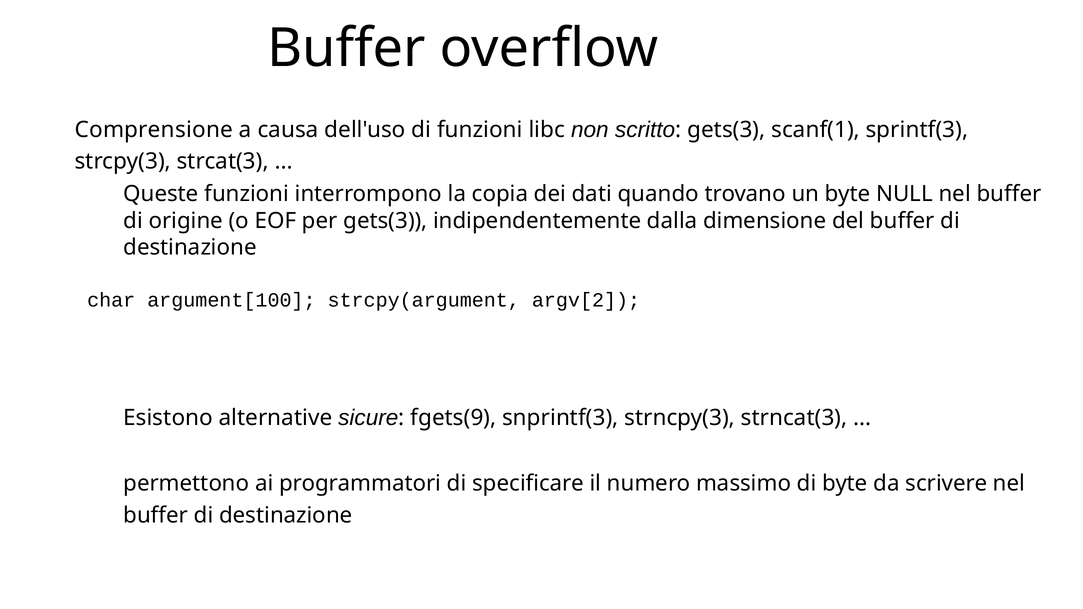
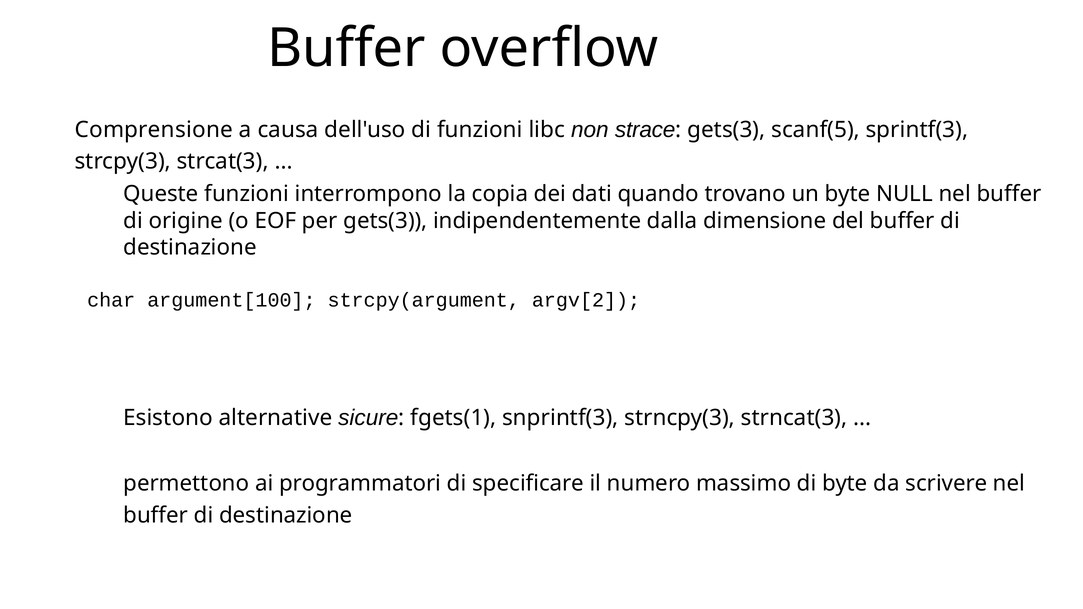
scritto: scritto -> strace
scanf(1: scanf(1 -> scanf(5
fgets(9: fgets(9 -> fgets(1
